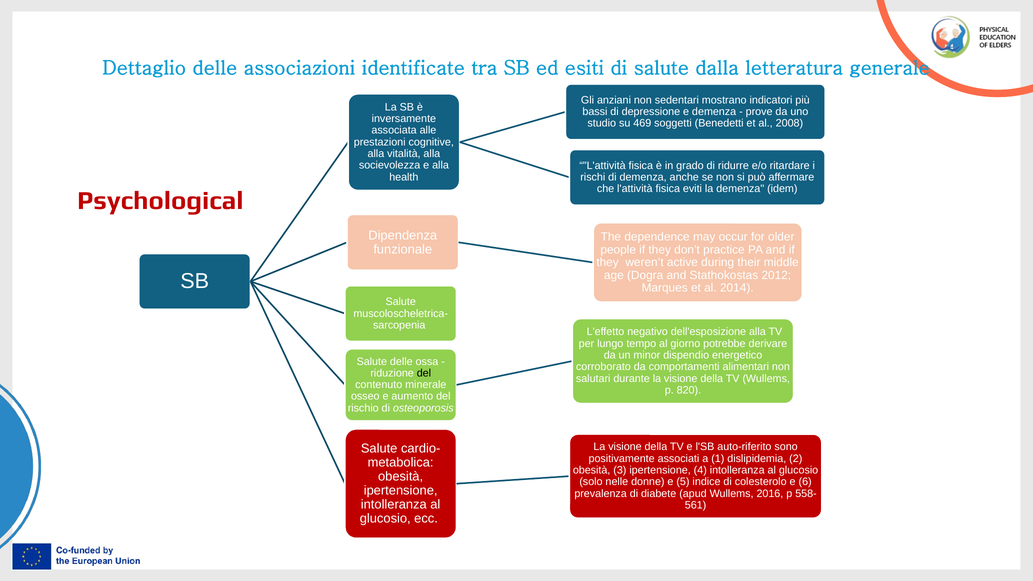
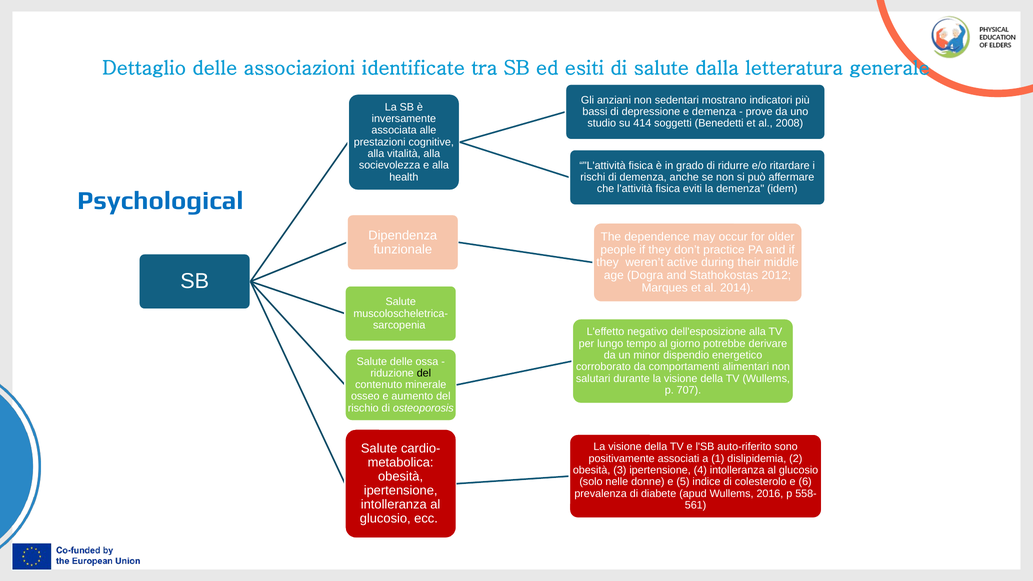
469: 469 -> 414
Psychological colour: red -> blue
820: 820 -> 707
